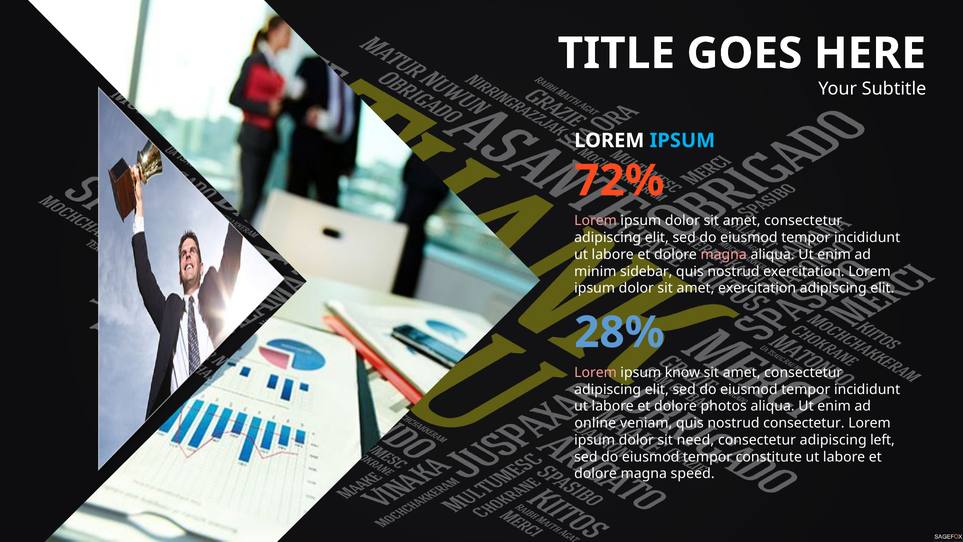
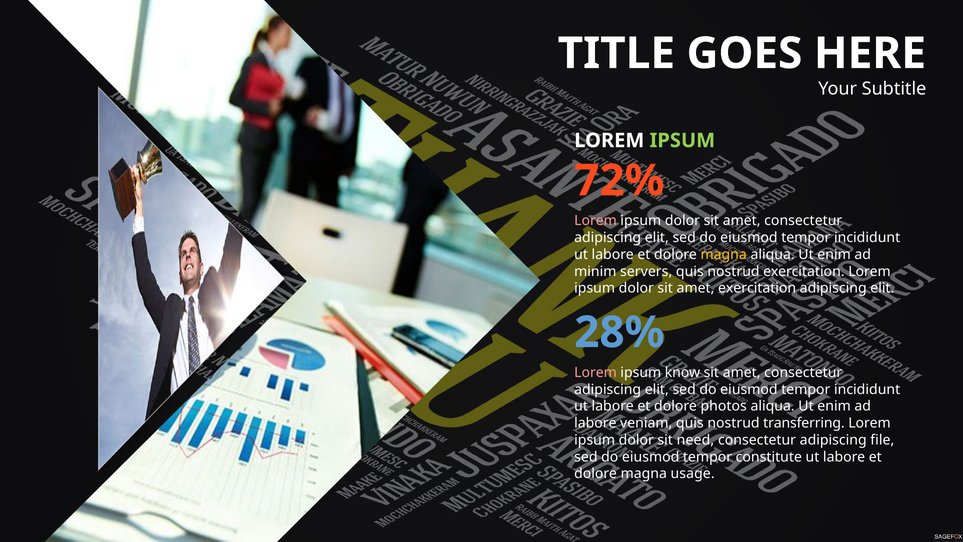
IPSUM at (682, 140) colour: light blue -> light green
magna at (724, 254) colour: pink -> yellow
sidebar: sidebar -> servers
online at (595, 423): online -> labore
nostrud consectetur: consectetur -> transferring
left: left -> file
speed: speed -> usage
